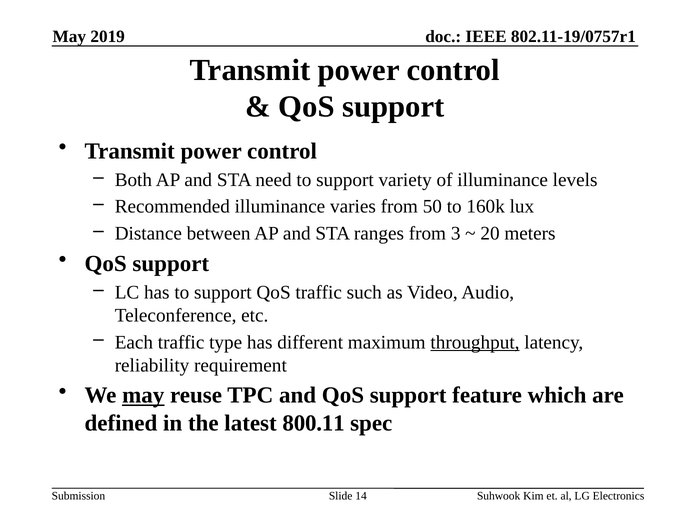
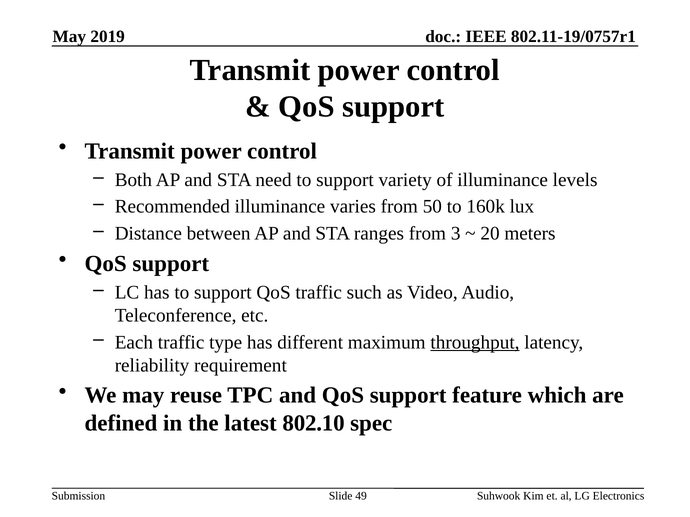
may at (143, 396) underline: present -> none
800.11: 800.11 -> 802.10
14: 14 -> 49
